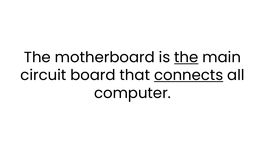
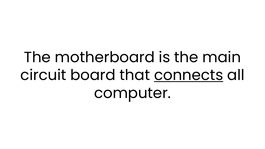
the at (186, 57) underline: present -> none
